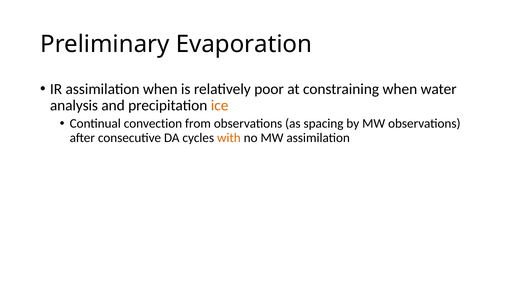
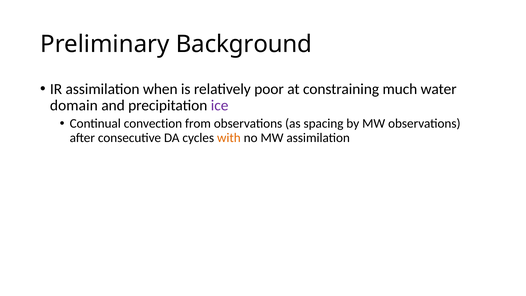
Evaporation: Evaporation -> Background
constraining when: when -> much
analysis: analysis -> domain
ice colour: orange -> purple
